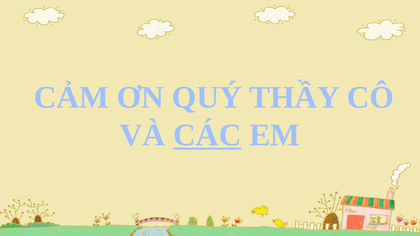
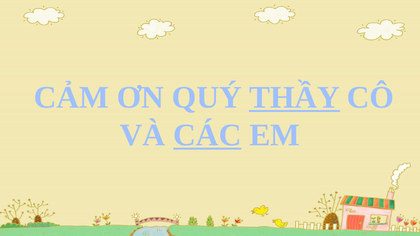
THẦY underline: none -> present
